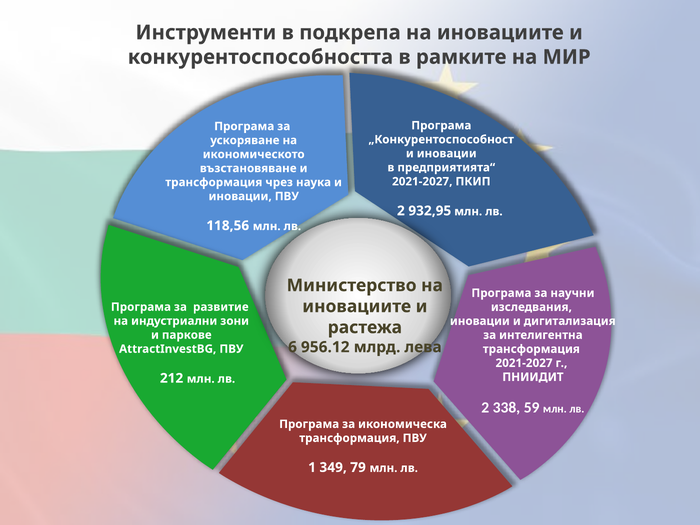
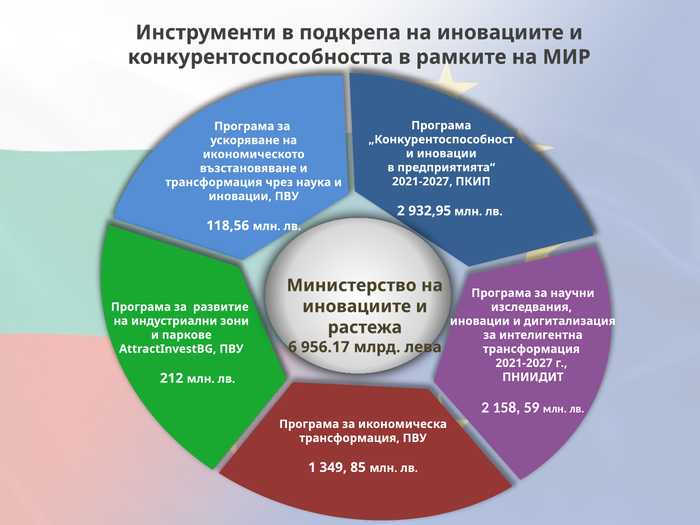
956.12: 956.12 -> 956.17
338: 338 -> 158
79: 79 -> 85
